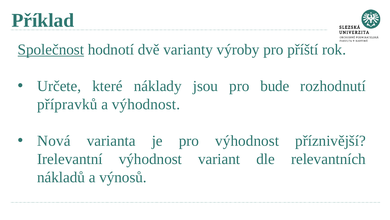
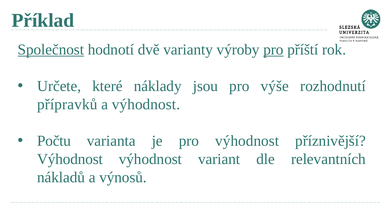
pro at (273, 49) underline: none -> present
bude: bude -> výše
Nová: Nová -> Počtu
Irelevantní at (70, 159): Irelevantní -> Výhodnost
